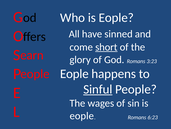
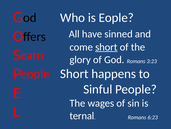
Eople at (74, 73): Eople -> Short
Sinful underline: present -> none
eople at (82, 115): eople -> ternal
